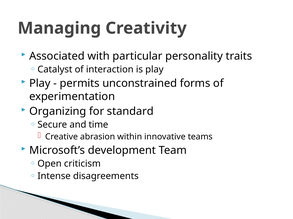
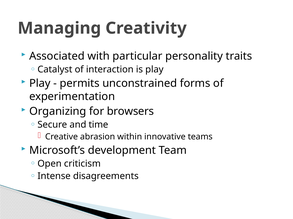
standard: standard -> browsers
